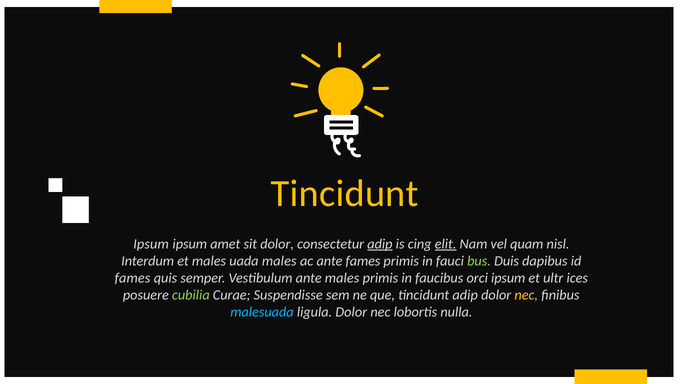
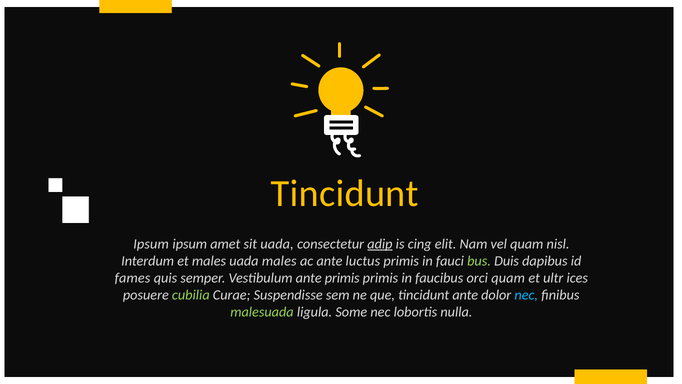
sit dolor: dolor -> uada
elit underline: present -> none
ante fames: fames -> luctus
ante males: males -> primis
orci ipsum: ipsum -> quam
tincidunt adip: adip -> ante
nec at (526, 295) colour: yellow -> light blue
malesuada colour: light blue -> light green
ligula Dolor: Dolor -> Some
